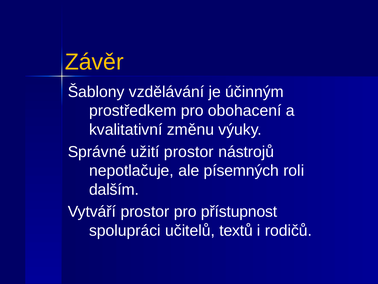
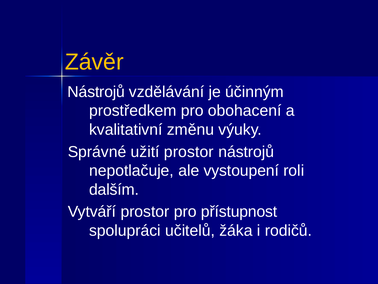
Šablony at (96, 92): Šablony -> Nástrojů
písemných: písemných -> vystoupení
textů: textů -> žáka
